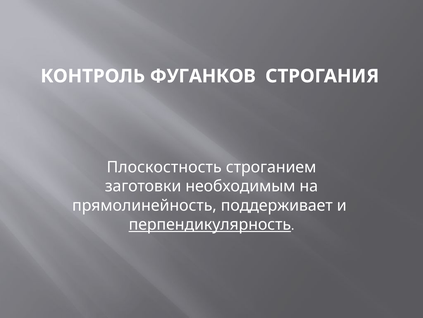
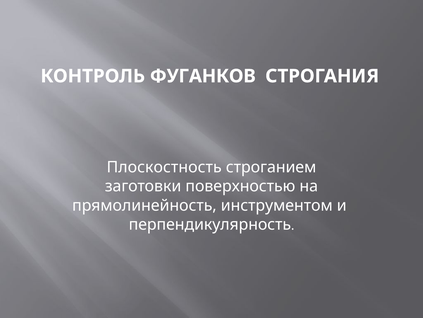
необходимым: необходимым -> поверхностью
поддерживает: поддерживает -> инструментом
перпендикулярность underline: present -> none
